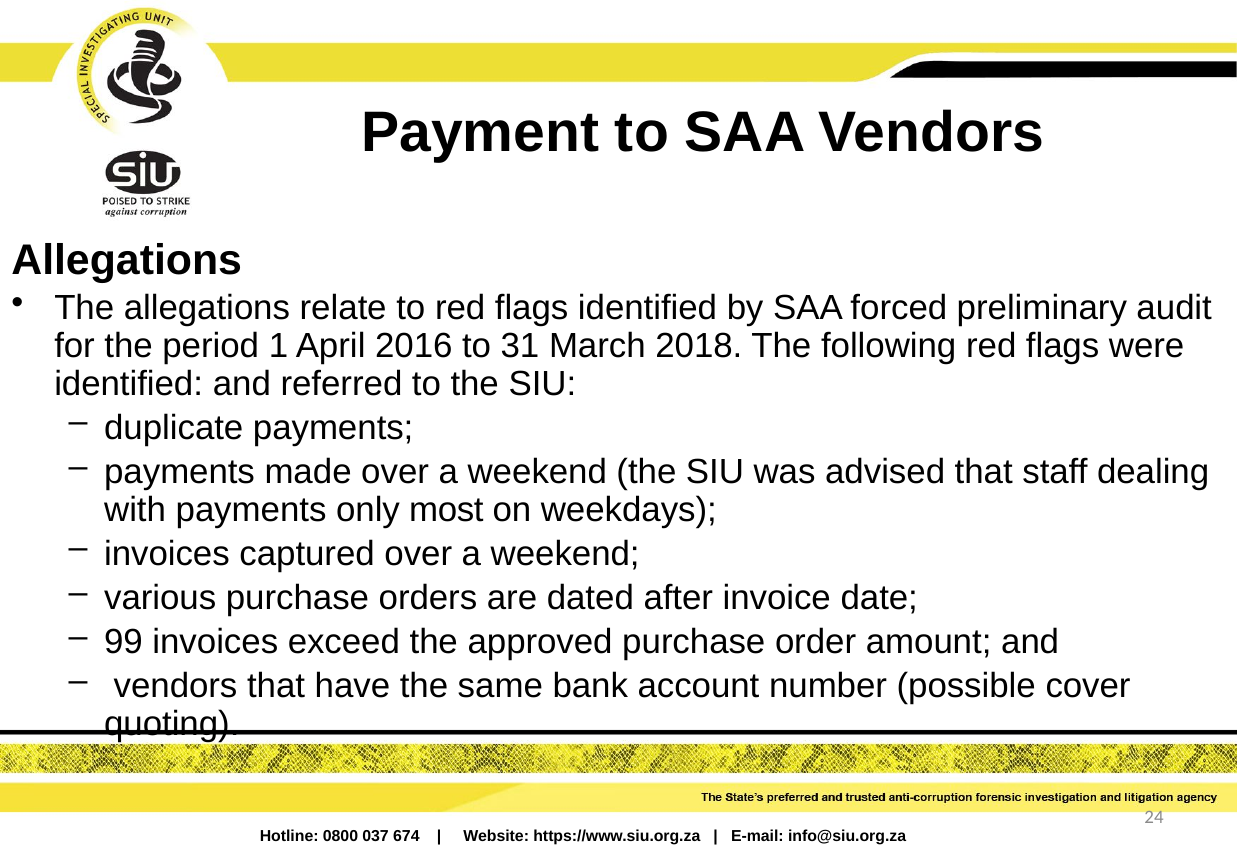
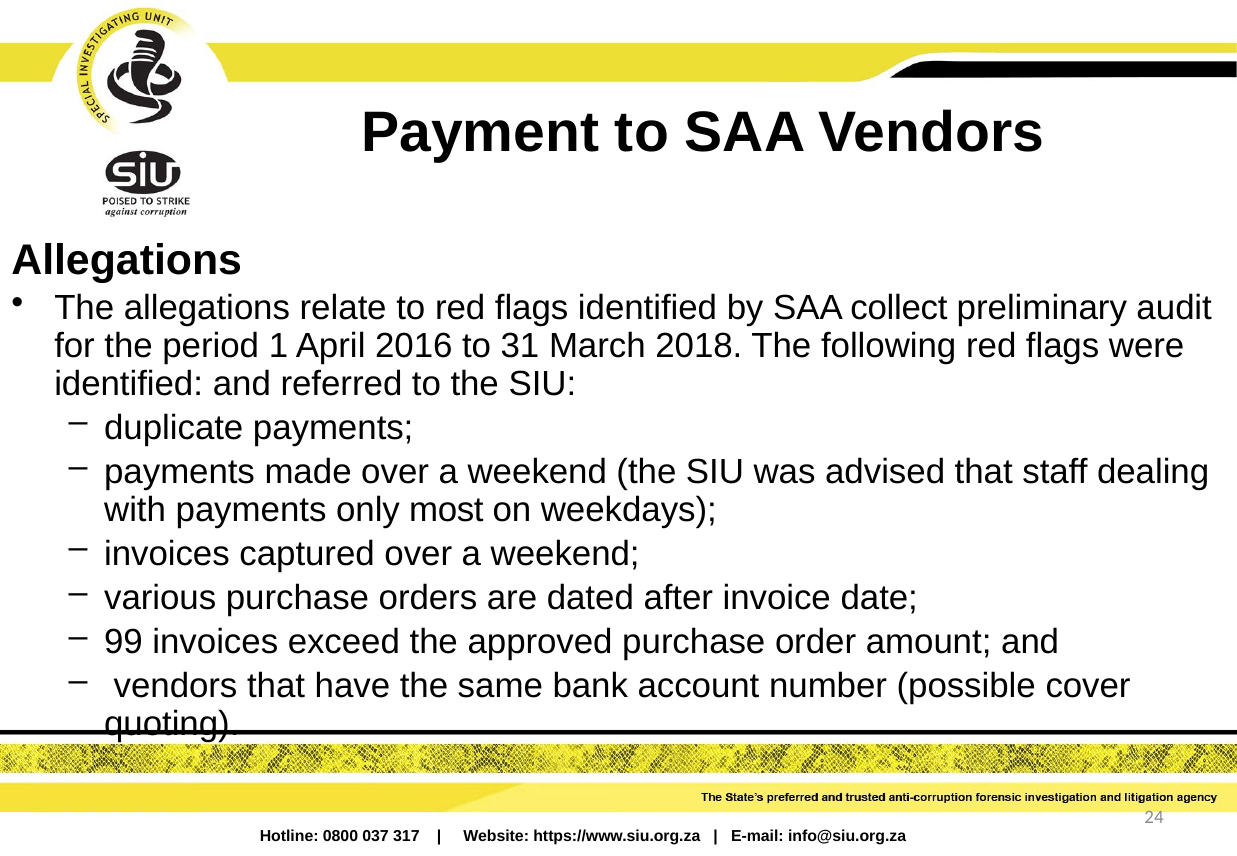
forced: forced -> collect
674: 674 -> 317
